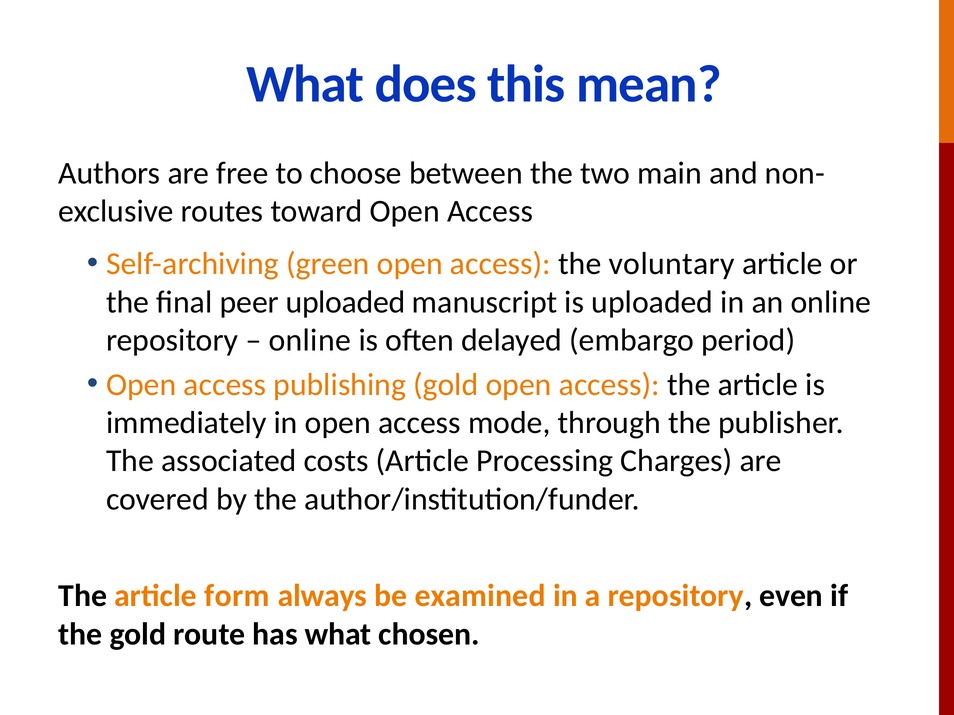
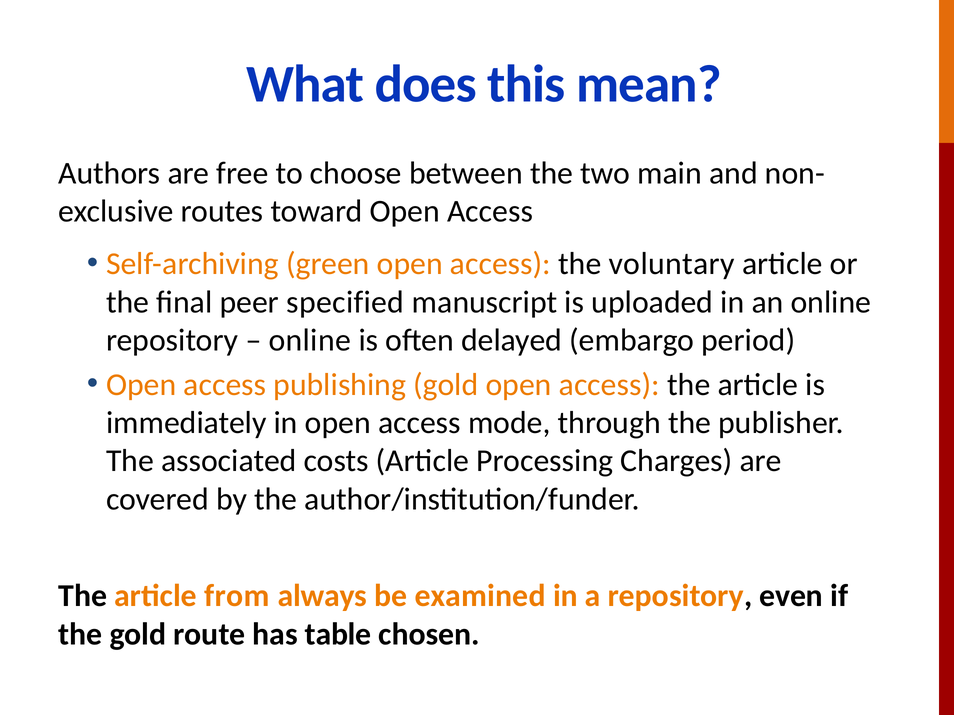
peer uploaded: uploaded -> specified
form: form -> from
has what: what -> table
